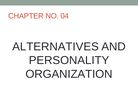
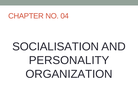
ALTERNATIVES: ALTERNATIVES -> SOCIALISATION
